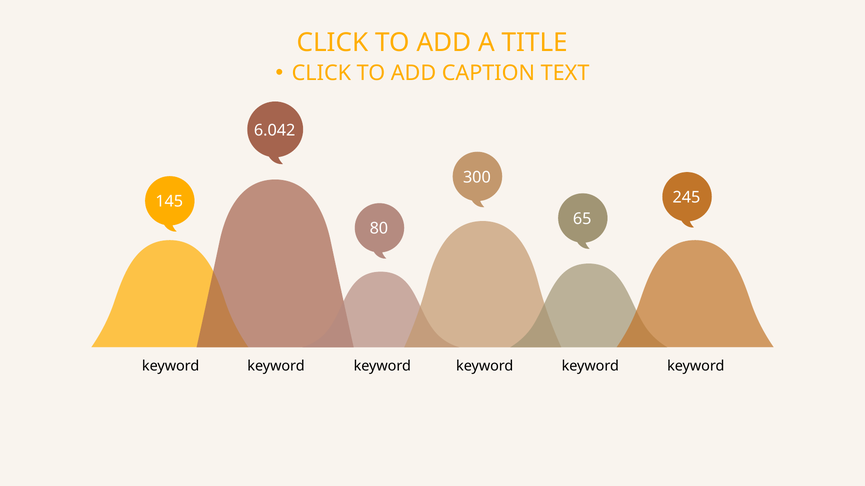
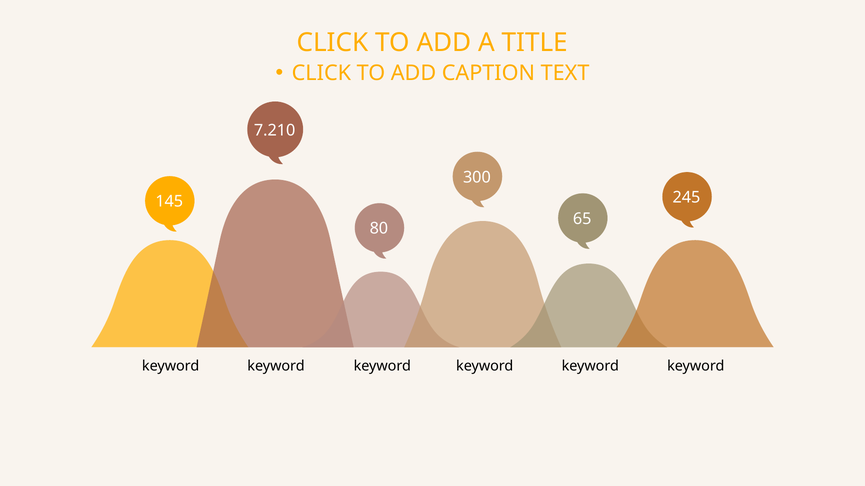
6.042: 6.042 -> 7.210
